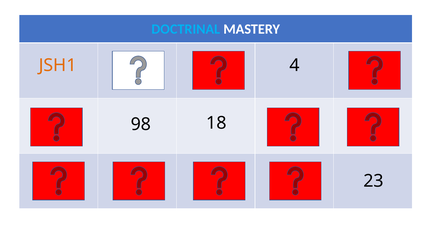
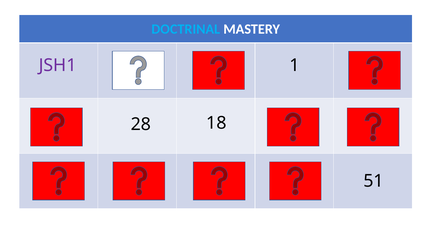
JSH1 colour: orange -> purple
4 at (295, 65): 4 -> 1
98: 98 -> 28
23: 23 -> 51
